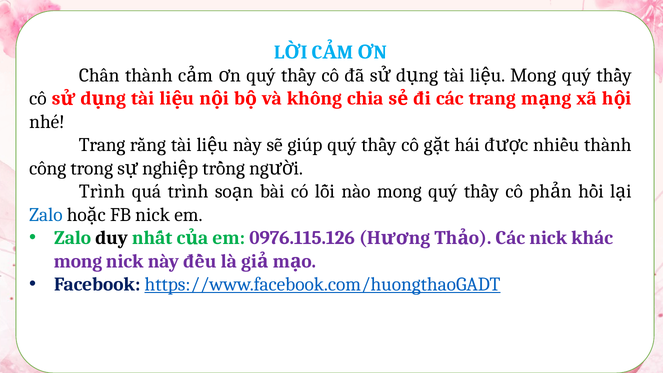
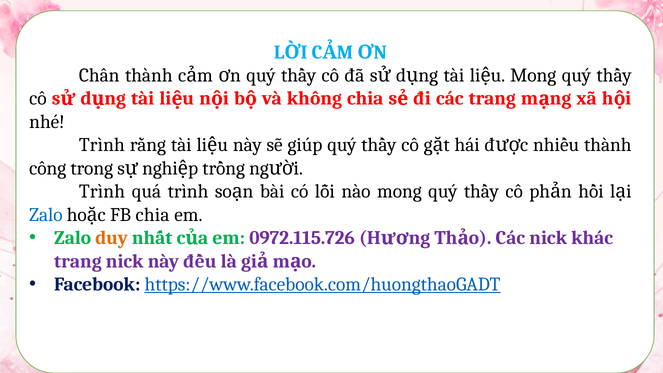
Trang at (102, 145): Trang -> Trình
FB nick: nick -> chia
duy colour: black -> orange
0976.115.126: 0976.115.126 -> 0972.115.726
mong at (78, 261): mong -> trang
